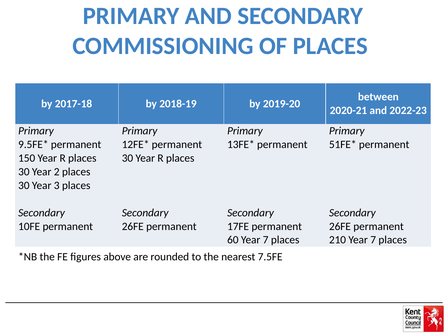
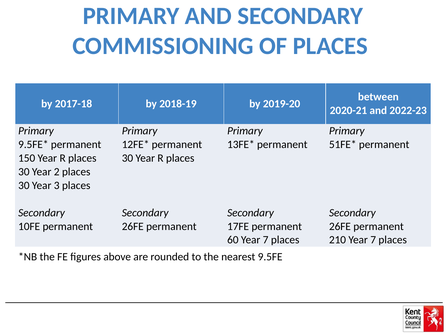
7.5FE: 7.5FE -> 9.5FE
